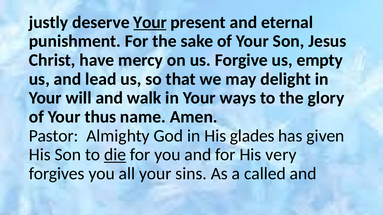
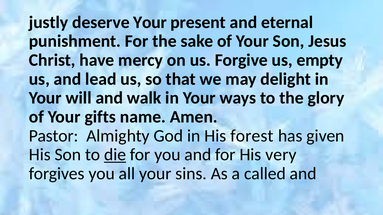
Your at (150, 22) underline: present -> none
thus: thus -> gifts
glades: glades -> forest
